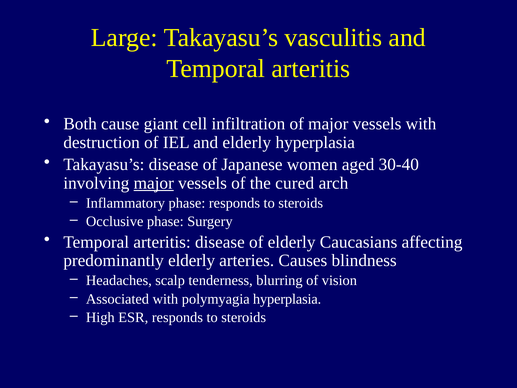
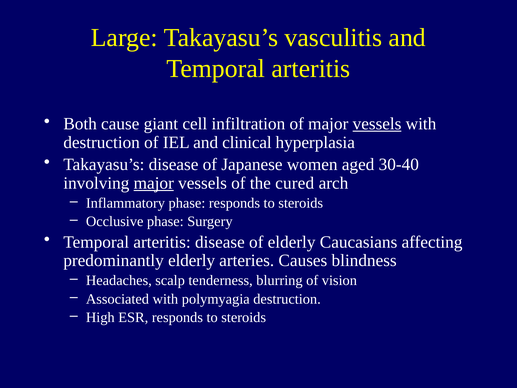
vessels at (377, 124) underline: none -> present
and elderly: elderly -> clinical
polymyagia hyperplasia: hyperplasia -> destruction
